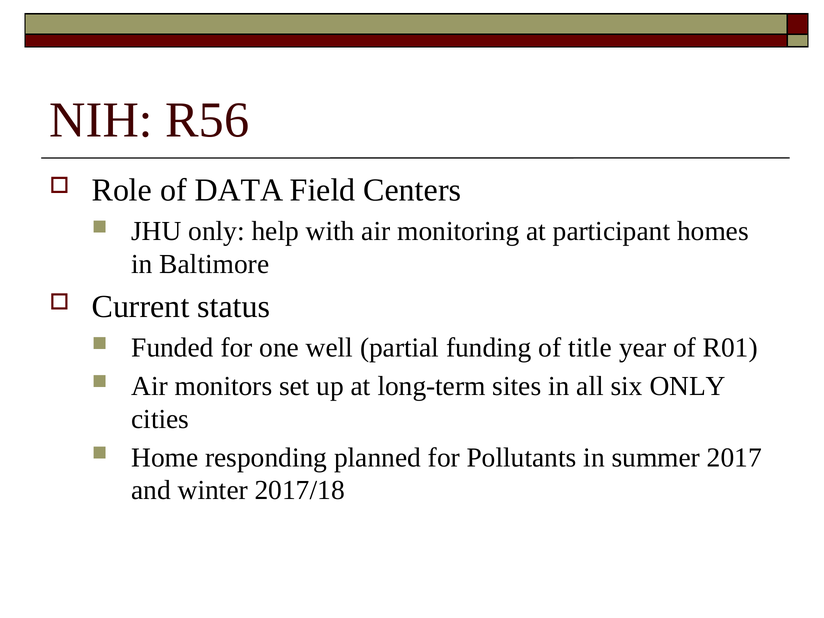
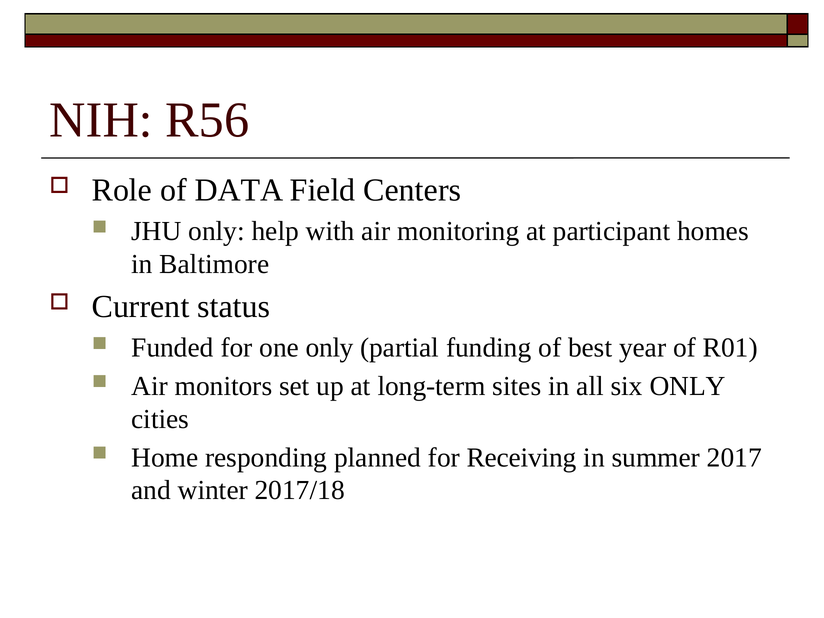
one well: well -> only
title: title -> best
Pollutants: Pollutants -> Receiving
